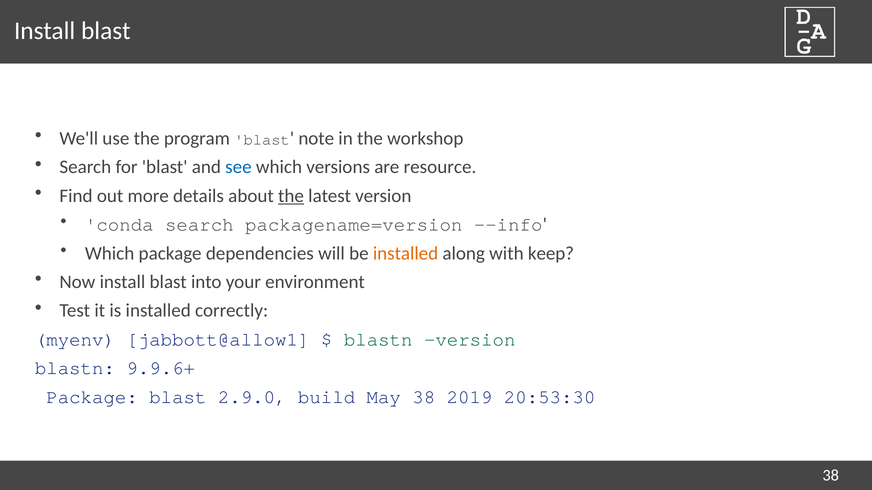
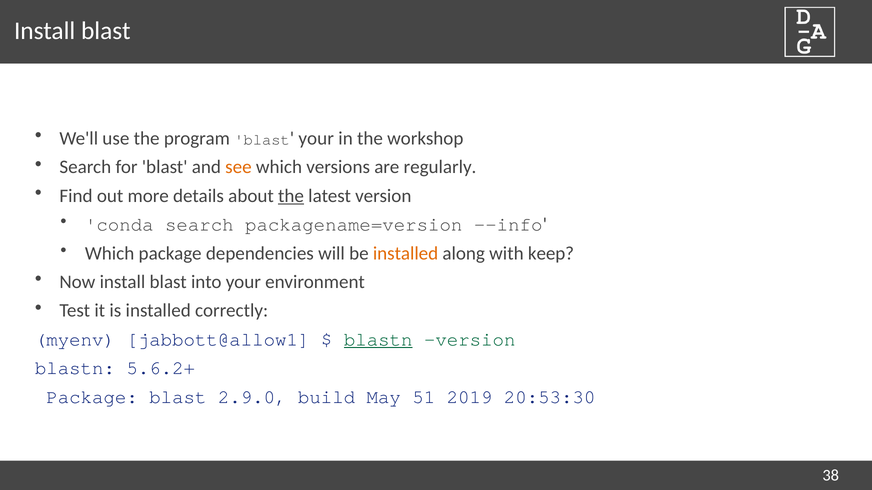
note at (316, 139): note -> your
see colour: blue -> orange
resource: resource -> regularly
blastn at (378, 340) underline: none -> present
9.9.6+: 9.9.6+ -> 5.6.2+
May 38: 38 -> 51
